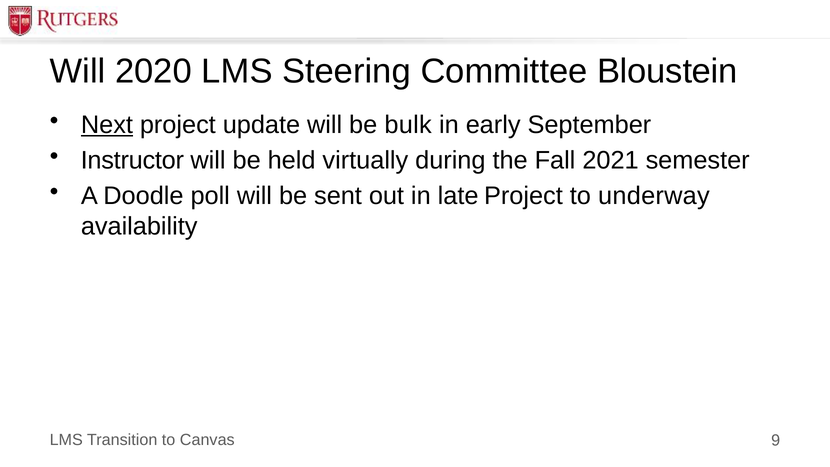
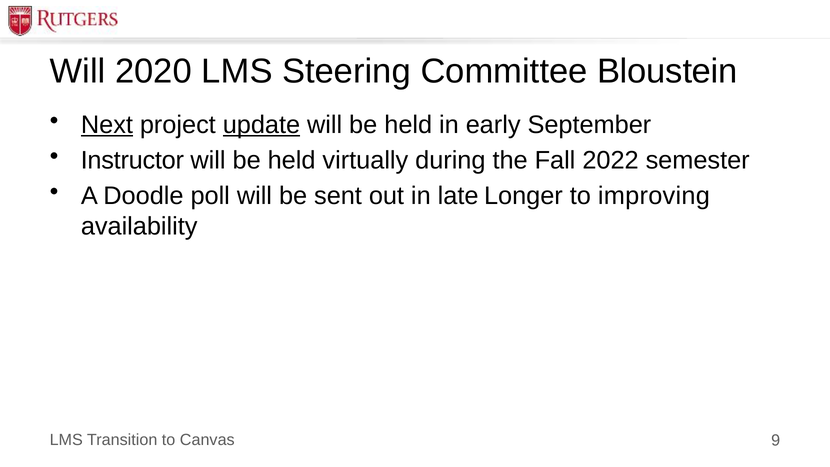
update underline: none -> present
bulk at (408, 125): bulk -> held
2021: 2021 -> 2022
late Project: Project -> Longer
underway: underway -> improving
